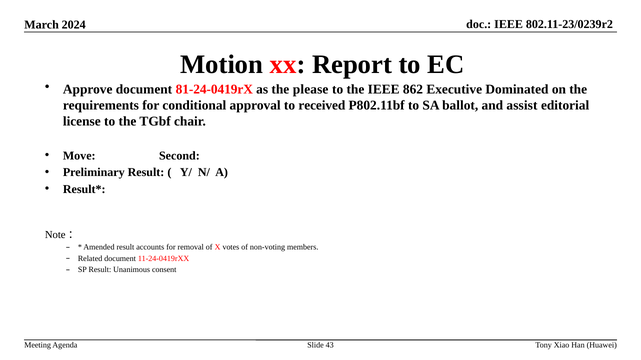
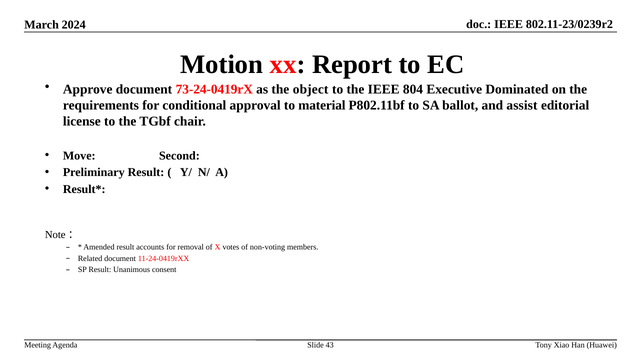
81-24-0419rX: 81-24-0419rX -> 73-24-0419rX
please: please -> object
862: 862 -> 804
received: received -> material
